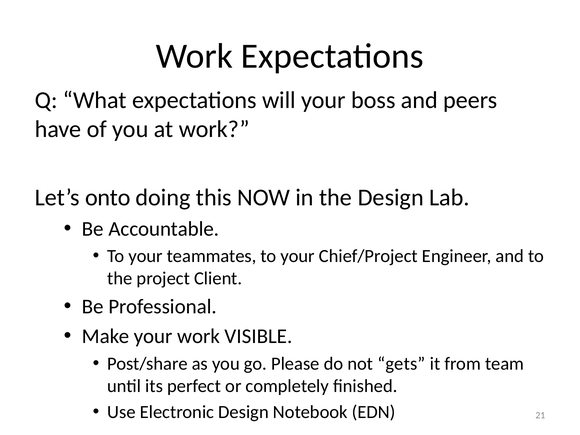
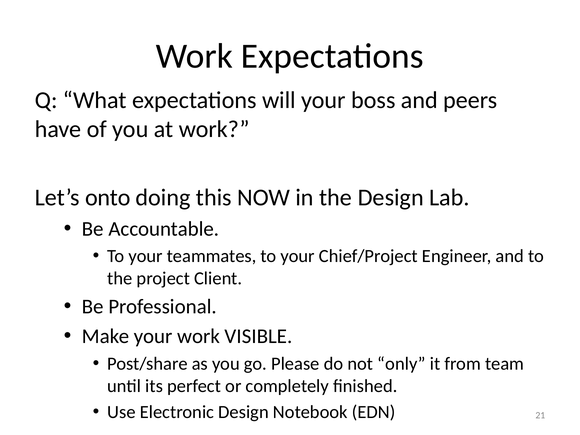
gets: gets -> only
